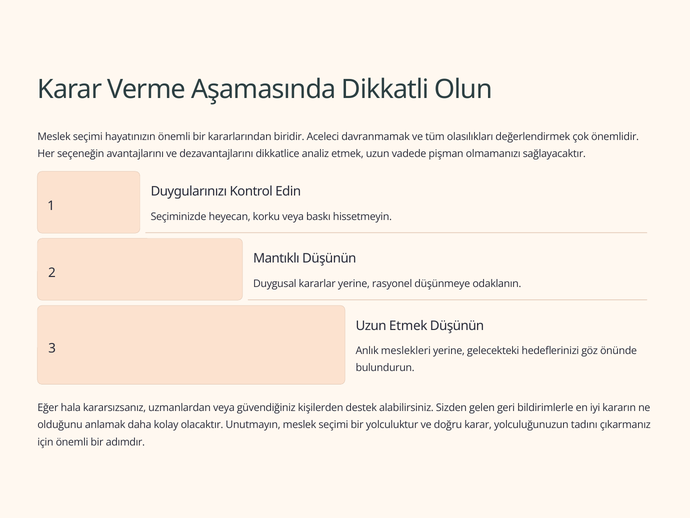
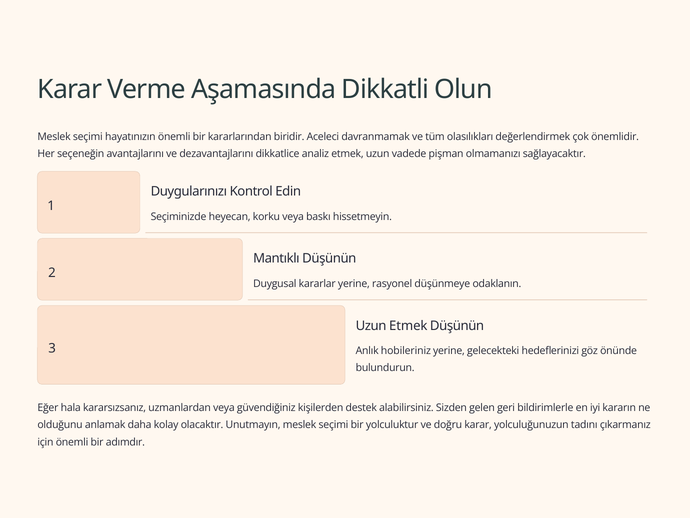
meslekleri: meslekleri -> hobileriniz
